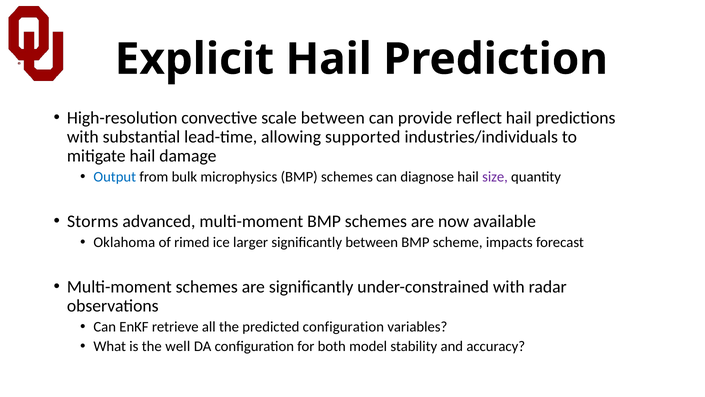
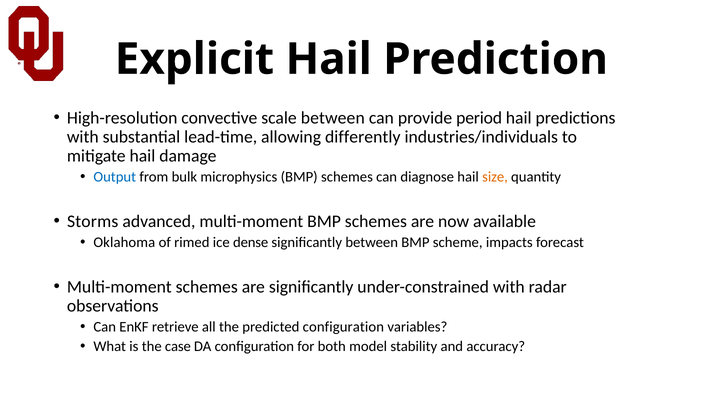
reflect: reflect -> period
supported: supported -> differently
size colour: purple -> orange
larger: larger -> dense
well: well -> case
